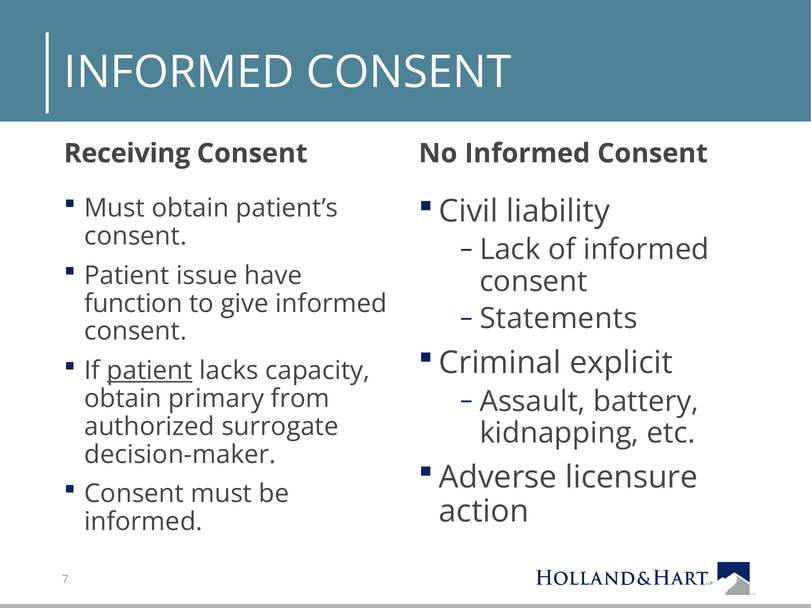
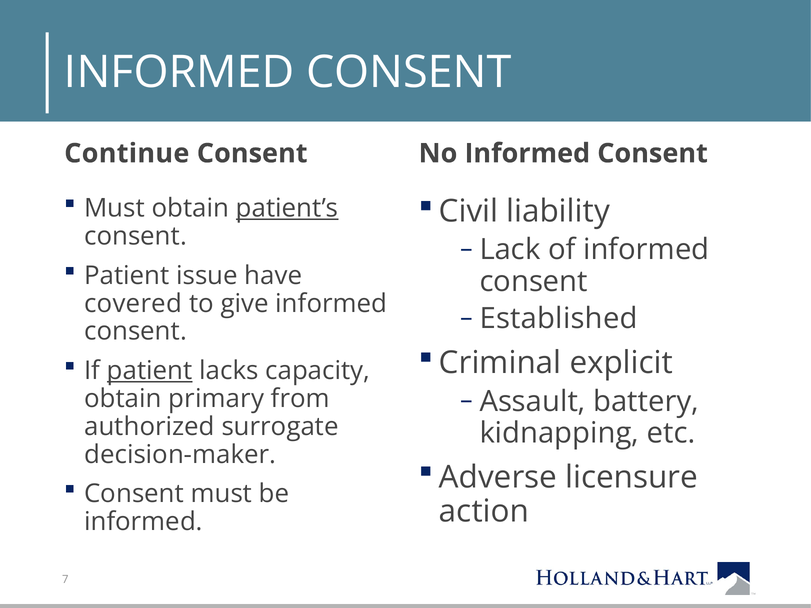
Receiving: Receiving -> Continue
patient’s underline: none -> present
function: function -> covered
Statements: Statements -> Established
